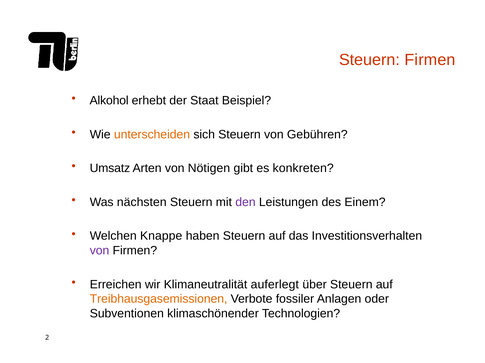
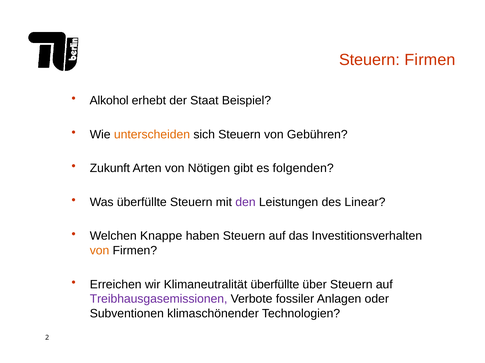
Umsatz: Umsatz -> Zukunft
konkreten: konkreten -> folgenden
Was nächsten: nächsten -> überfüllte
Einem: Einem -> Linear
von at (100, 251) colour: purple -> orange
Klimaneutralität auferlegt: auferlegt -> überfüllte
Treibhausgasemissionen colour: orange -> purple
